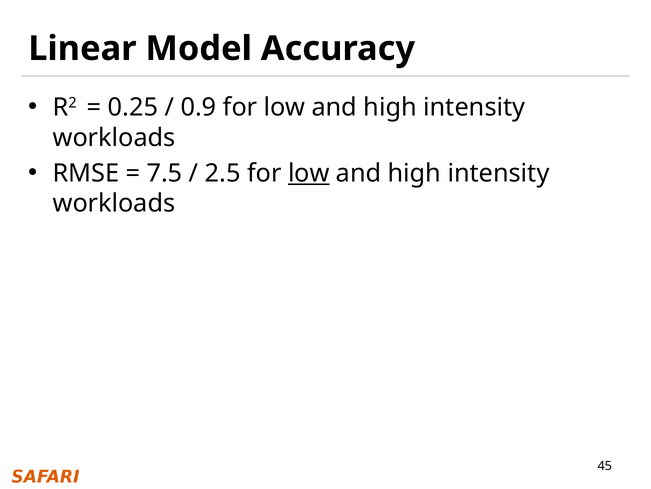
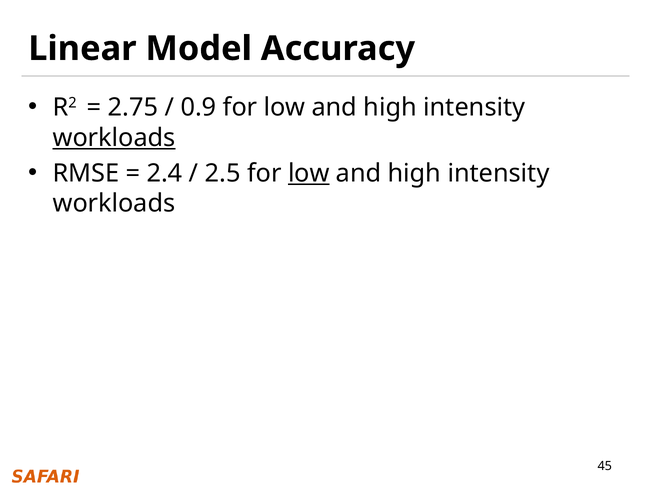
0.25: 0.25 -> 2.75
workloads at (114, 137) underline: none -> present
7.5: 7.5 -> 2.4
